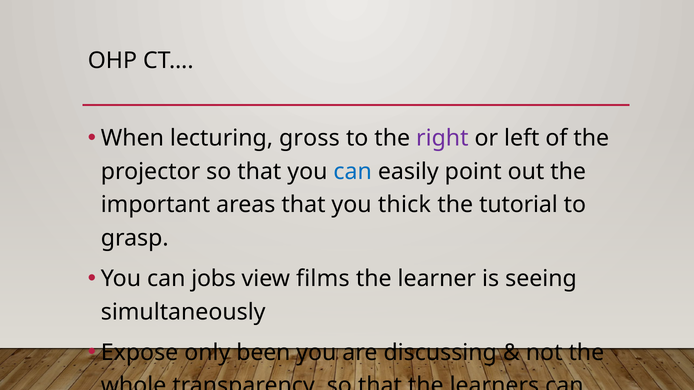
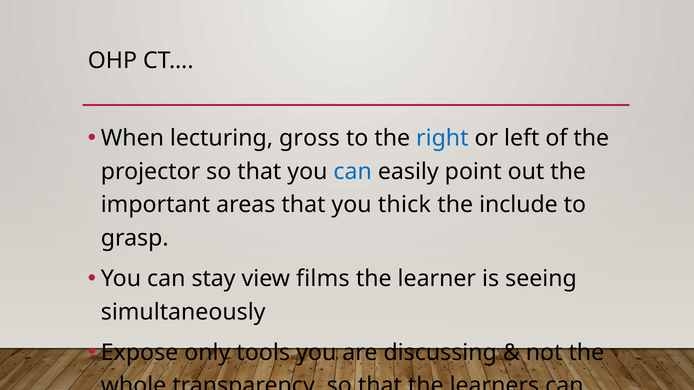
right colour: purple -> blue
tutorial: tutorial -> include
jobs: jobs -> stay
been: been -> tools
